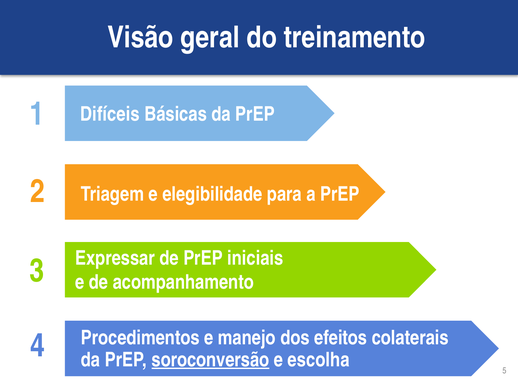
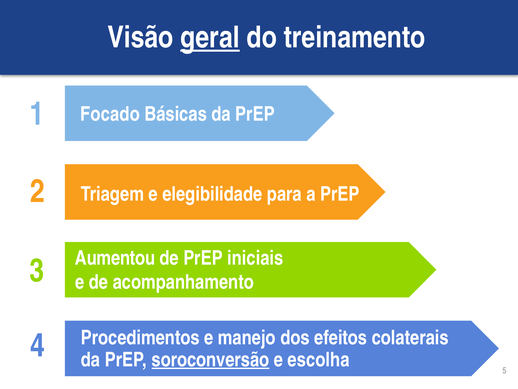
geral underline: none -> present
Difíceis: Difíceis -> Focado
Expressar: Expressar -> Aumentou
